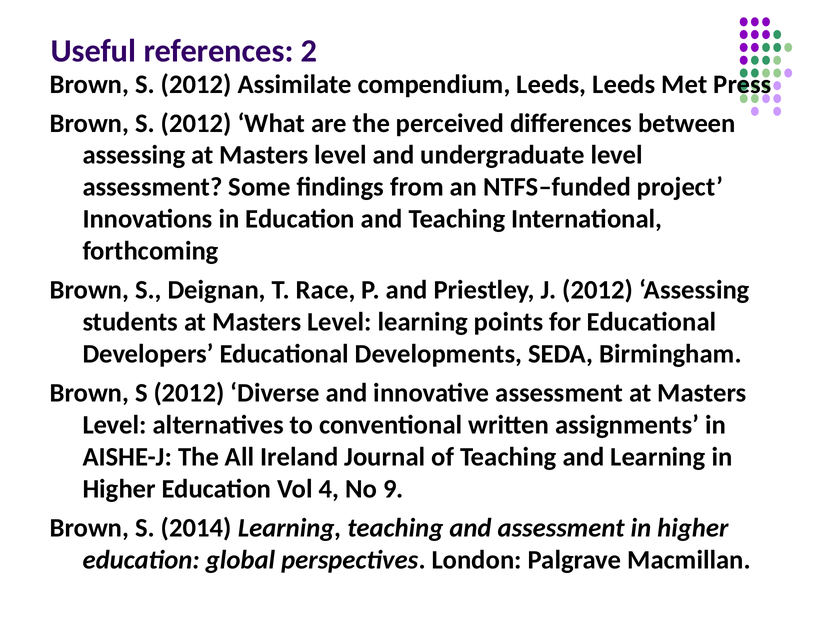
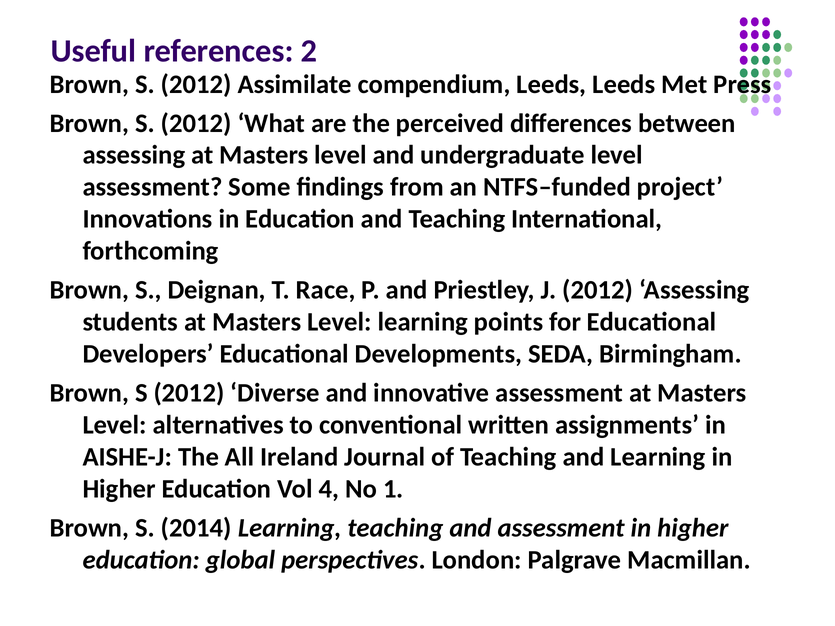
9: 9 -> 1
